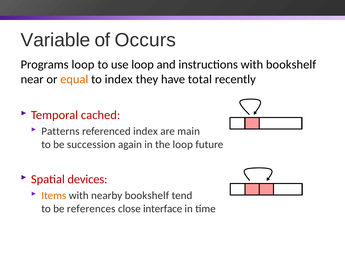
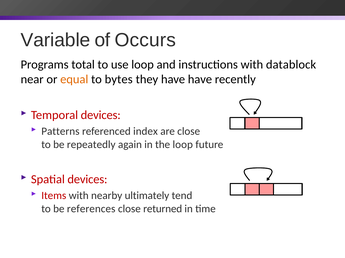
Programs loop: loop -> total
with bookshelf: bookshelf -> datablock
to index: index -> bytes
have total: total -> have
Temporal cached: cached -> devices
are main: main -> close
succession: succession -> repeatedly
Items colour: orange -> red
nearby bookshelf: bookshelf -> ultimately
interface: interface -> returned
